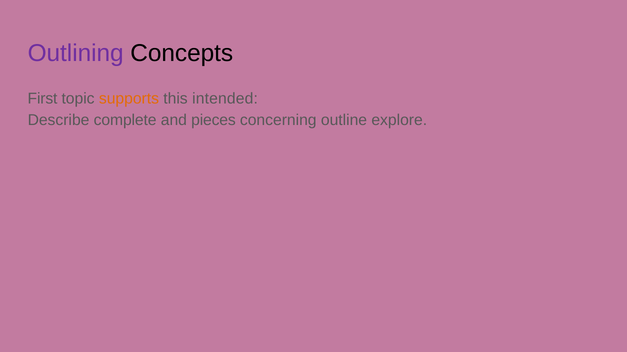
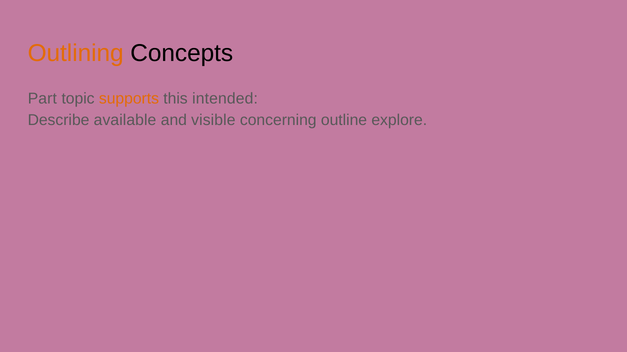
Outlining colour: purple -> orange
First: First -> Part
complete: complete -> available
pieces: pieces -> visible
